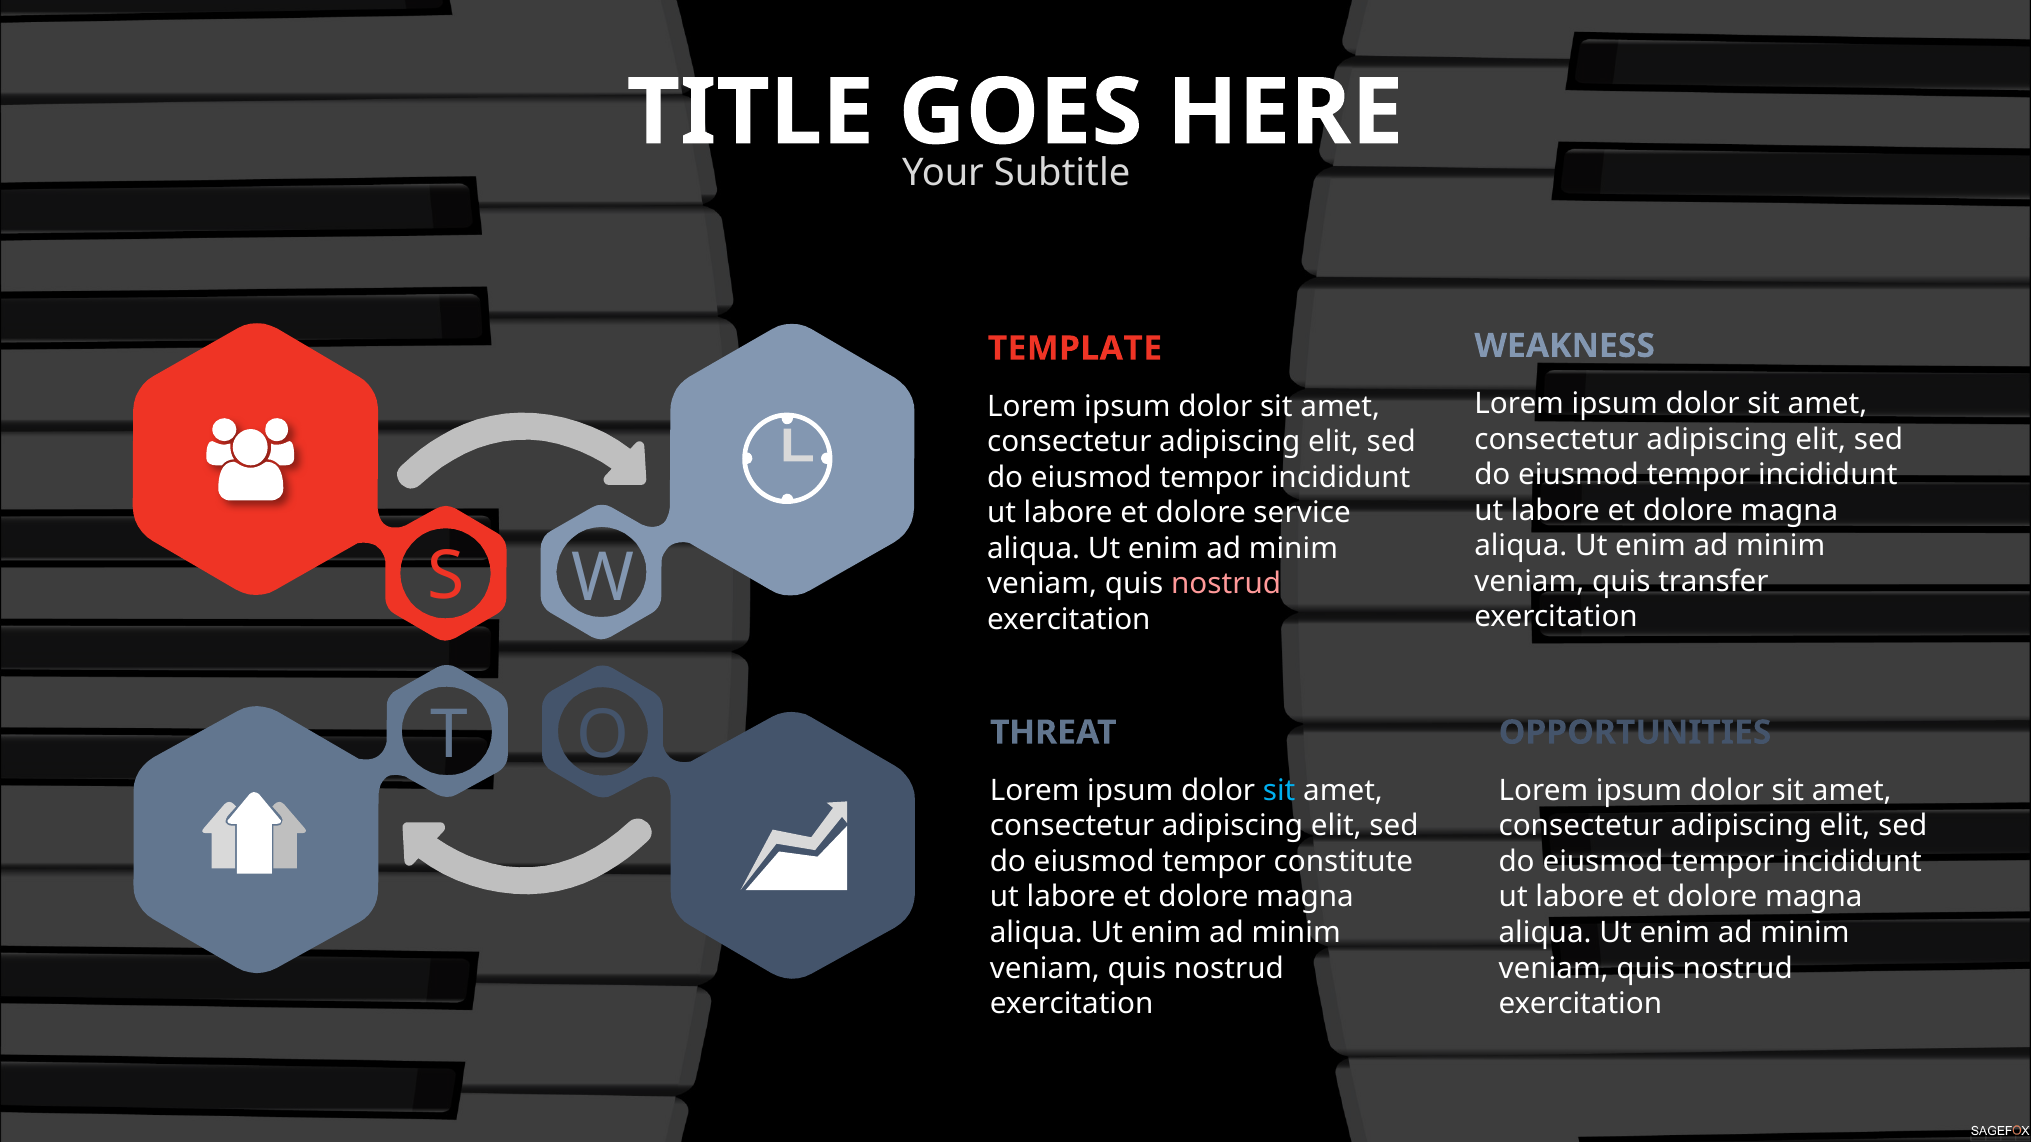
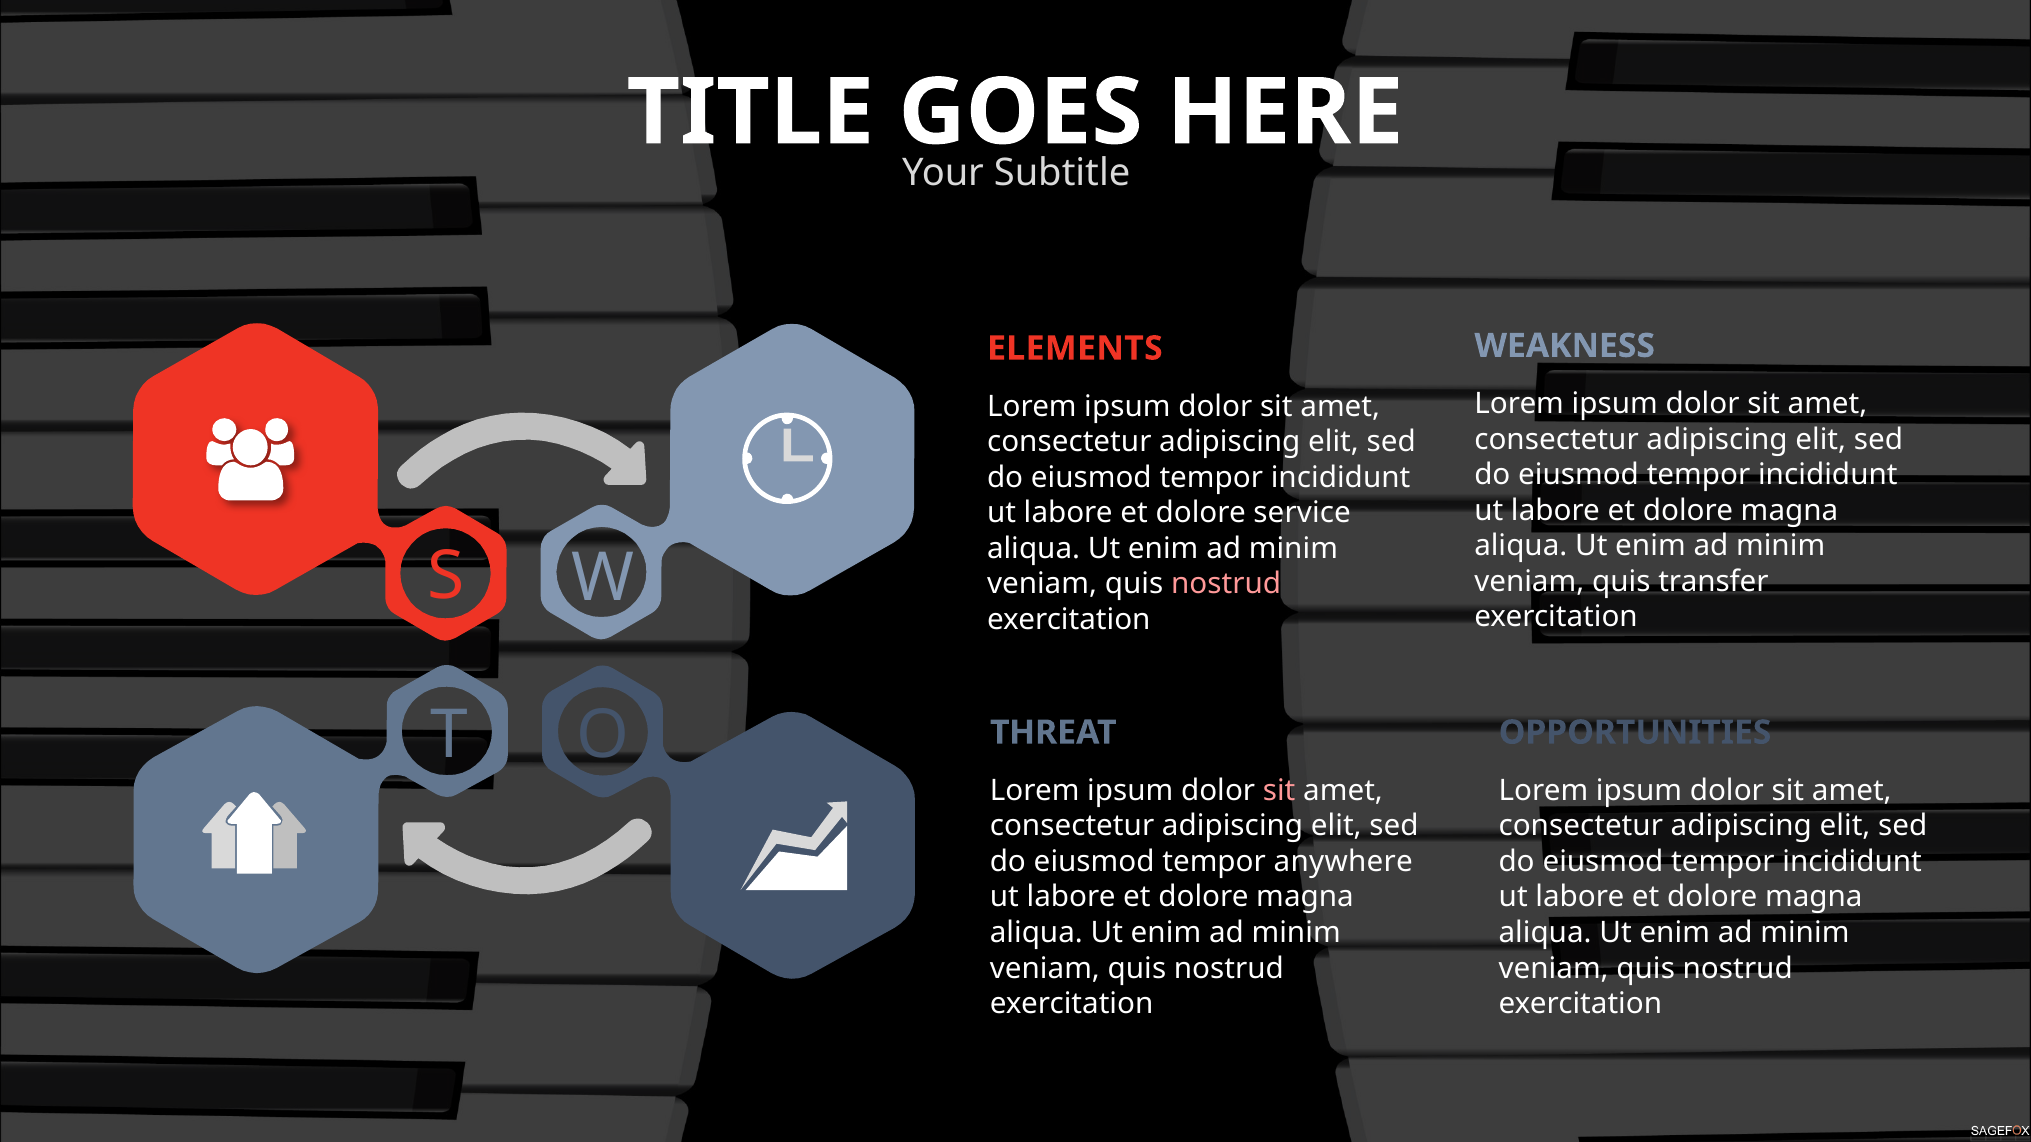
TEMPLATE: TEMPLATE -> ELEMENTS
sit at (1279, 791) colour: light blue -> pink
constitute: constitute -> anywhere
